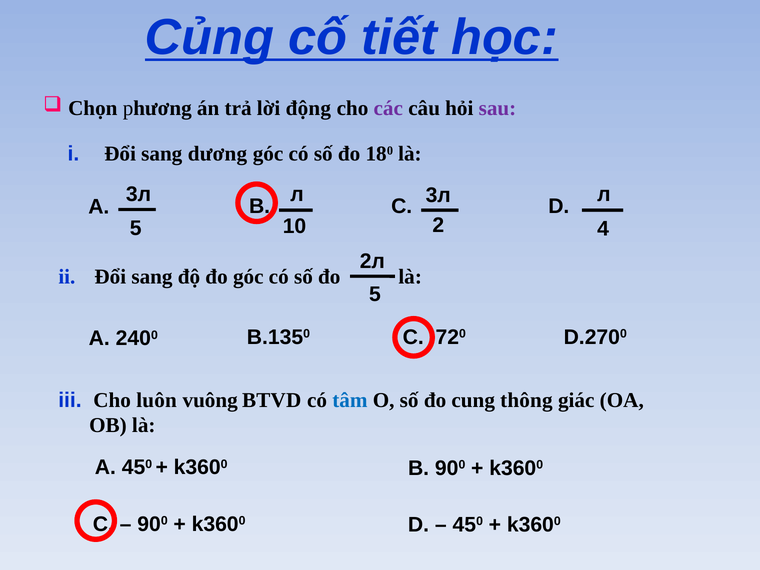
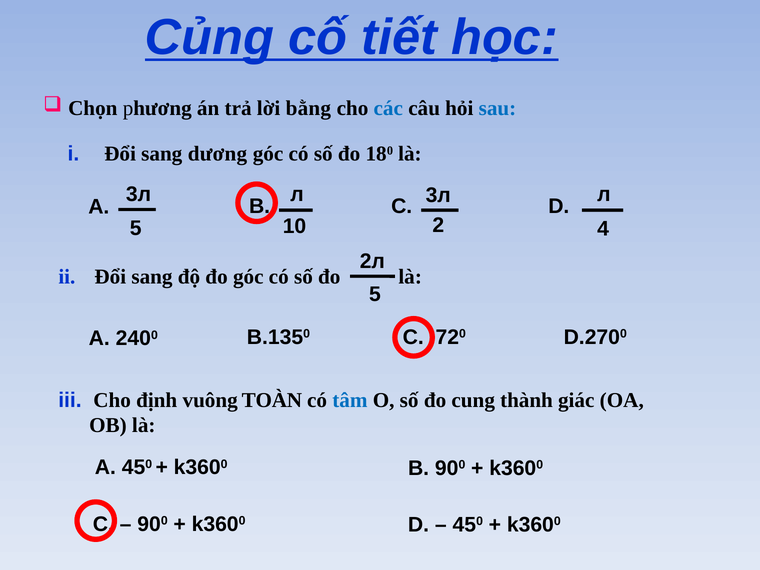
động: động -> bằng
các colour: purple -> blue
sau colour: purple -> blue
luôn: luôn -> định
BTVD: BTVD -> TOÀN
thông: thông -> thành
